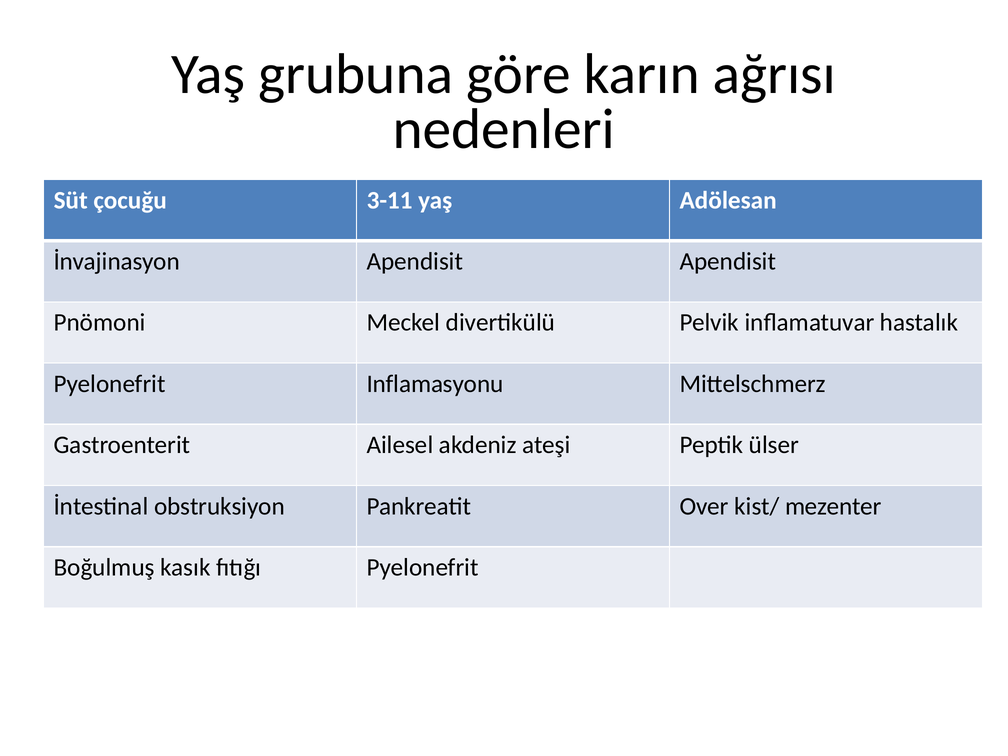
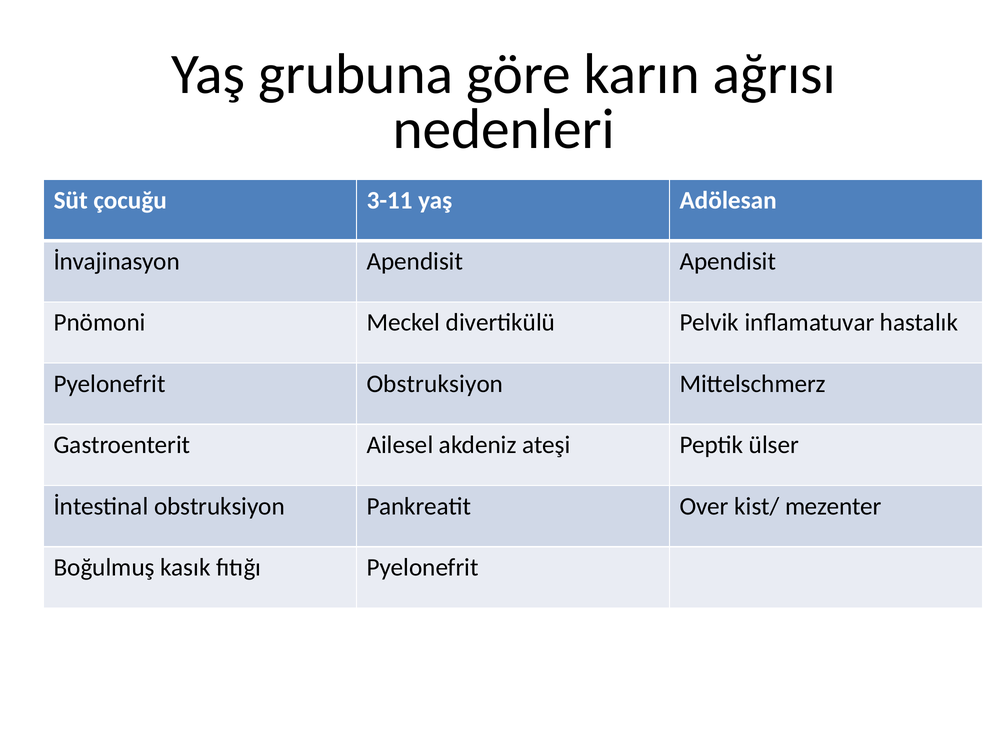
Pyelonefrit Inflamasyonu: Inflamasyonu -> Obstruksiyon
